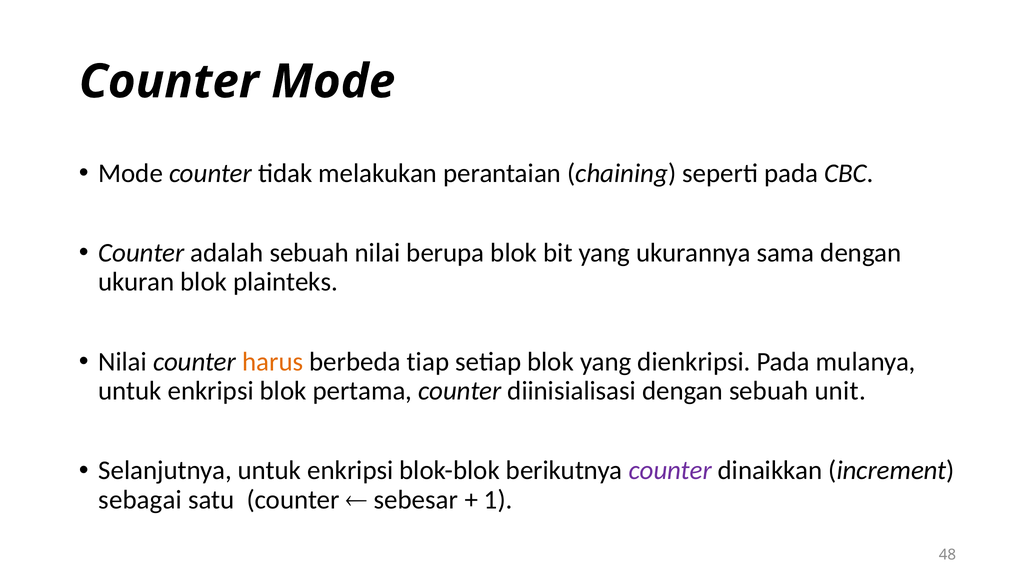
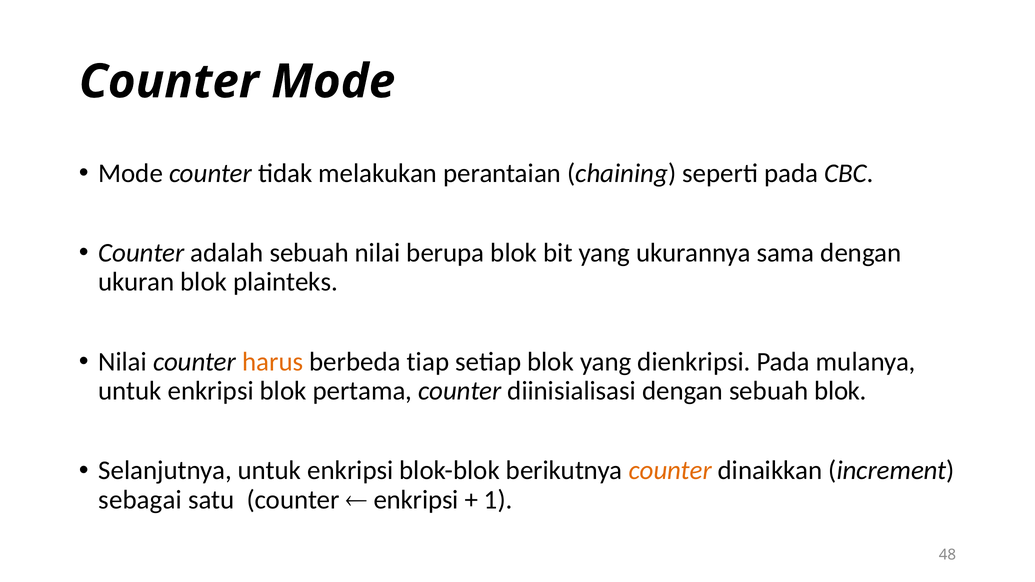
sebuah unit: unit -> blok
counter at (670, 471) colour: purple -> orange
sebesar at (416, 500): sebesar -> enkripsi
